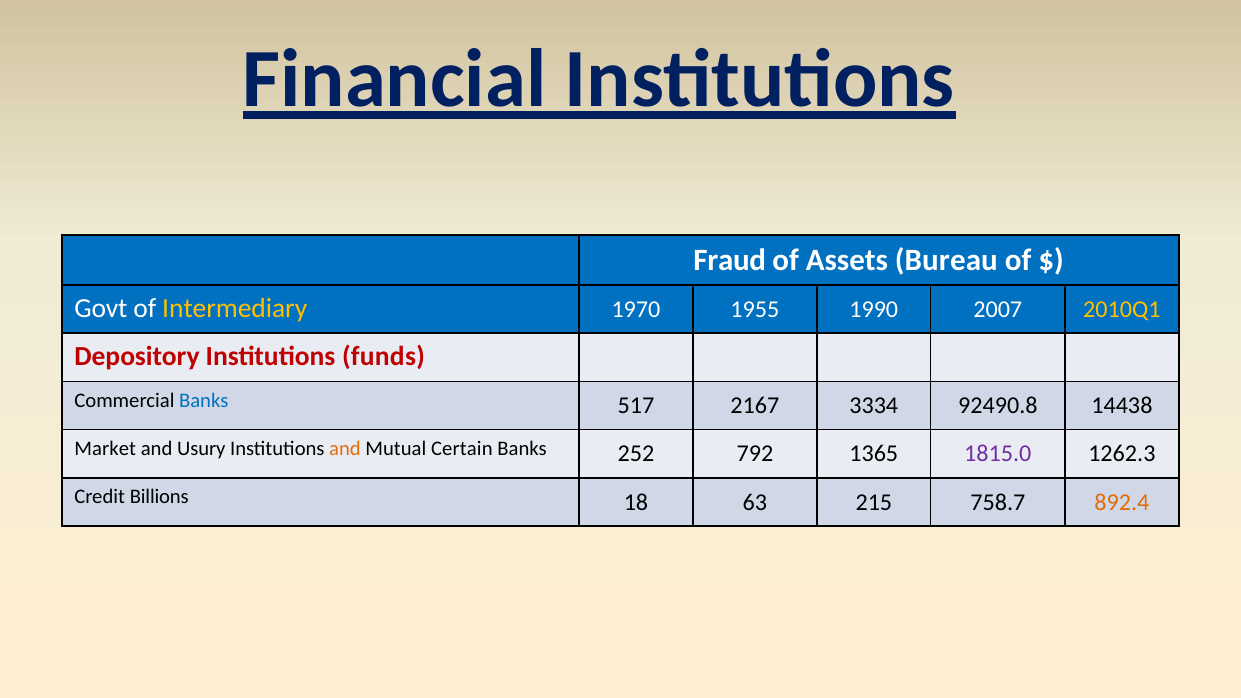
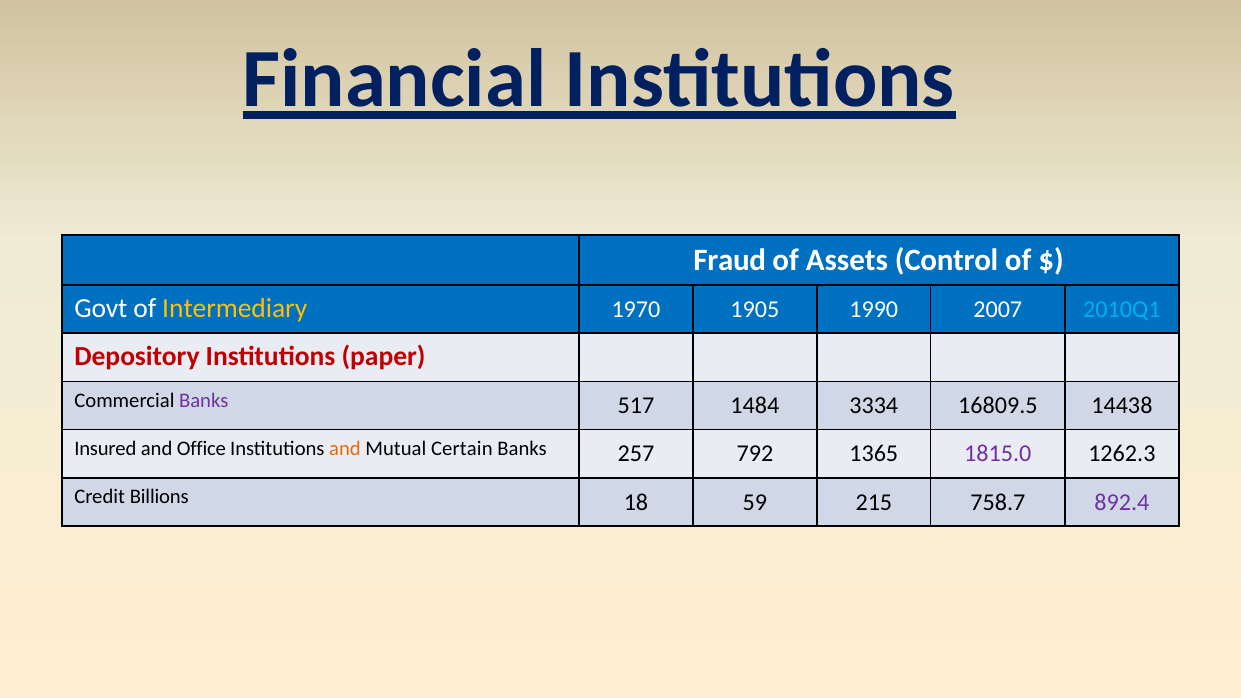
Bureau: Bureau -> Control
1955: 1955 -> 1905
2010Q1 colour: yellow -> light blue
funds: funds -> paper
Banks at (204, 400) colour: blue -> purple
2167: 2167 -> 1484
92490.8: 92490.8 -> 16809.5
Market: Market -> Insured
Usury: Usury -> Office
252: 252 -> 257
63: 63 -> 59
892.4 colour: orange -> purple
